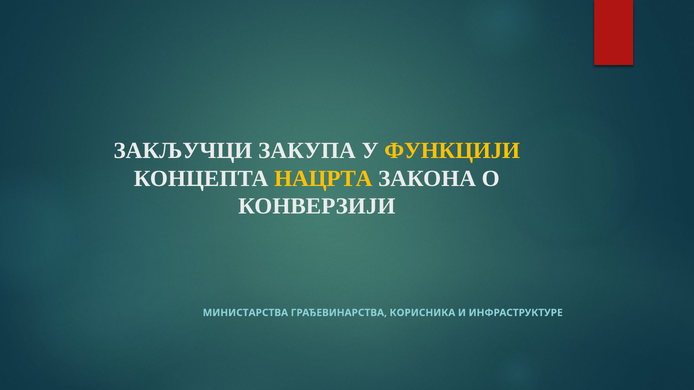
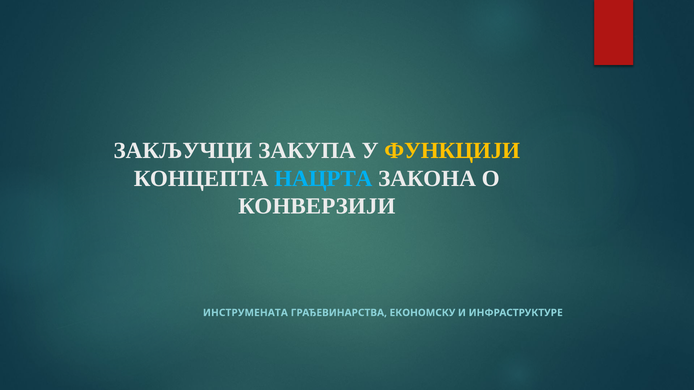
НАЦРТА colour: yellow -> light blue
МИНИСТАРСТВА: МИНИСТАРСТВА -> ИНСТРУМЕНАТА
КОРИСНИКА: КОРИСНИКА -> ЕКОНОМСКУ
